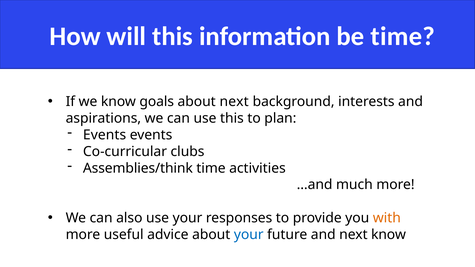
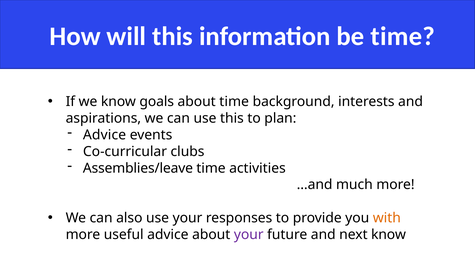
about next: next -> time
Events at (105, 135): Events -> Advice
Assemblies/think: Assemblies/think -> Assemblies/leave
your at (249, 235) colour: blue -> purple
